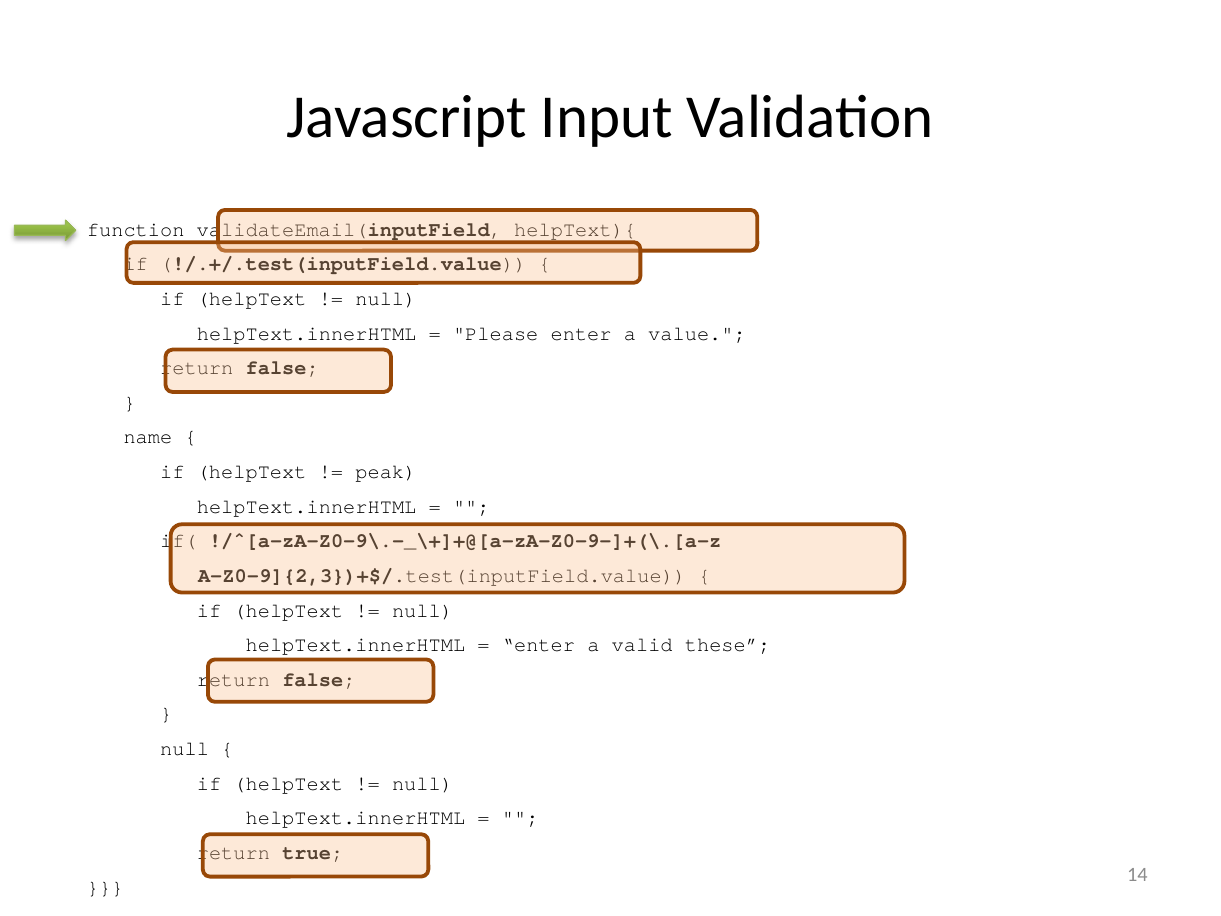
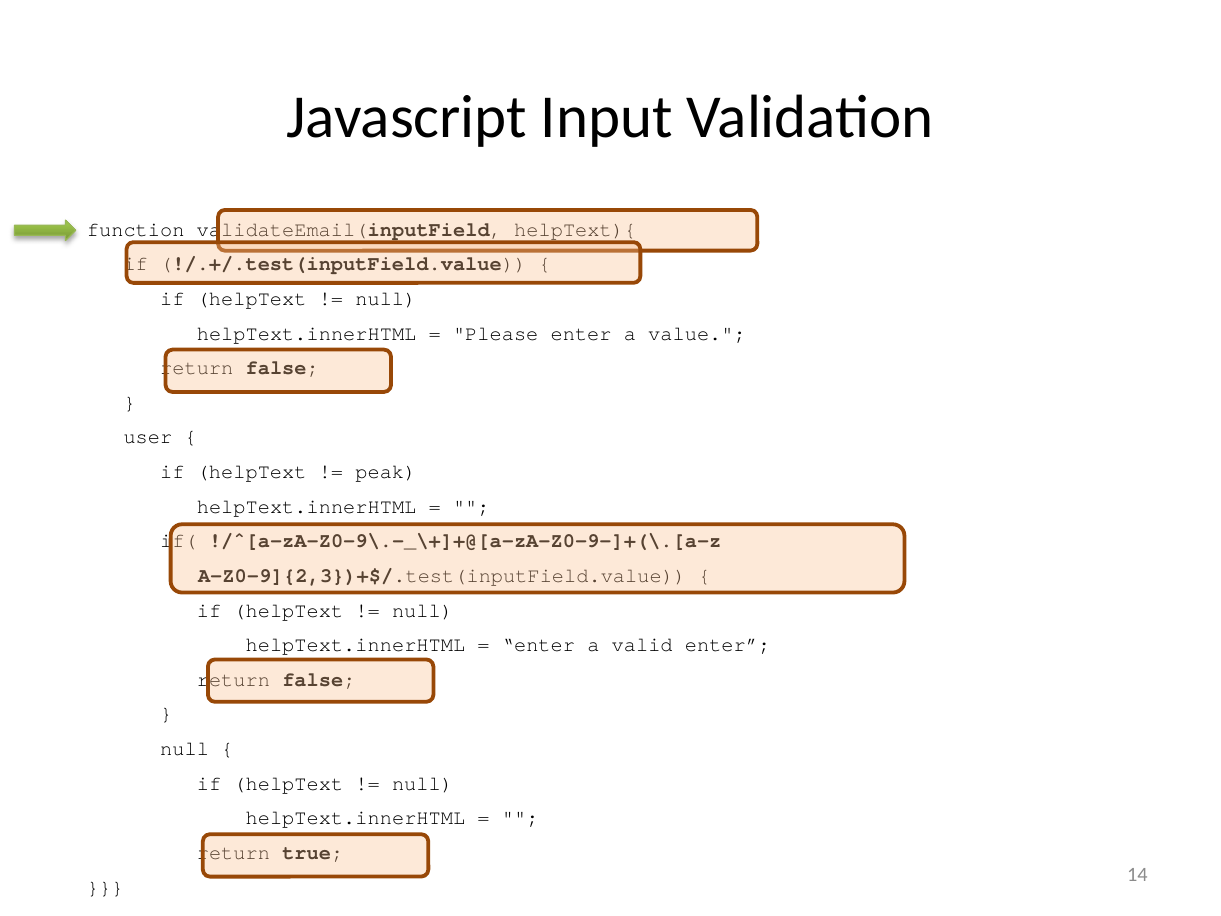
name: name -> user
valid these: these -> enter
